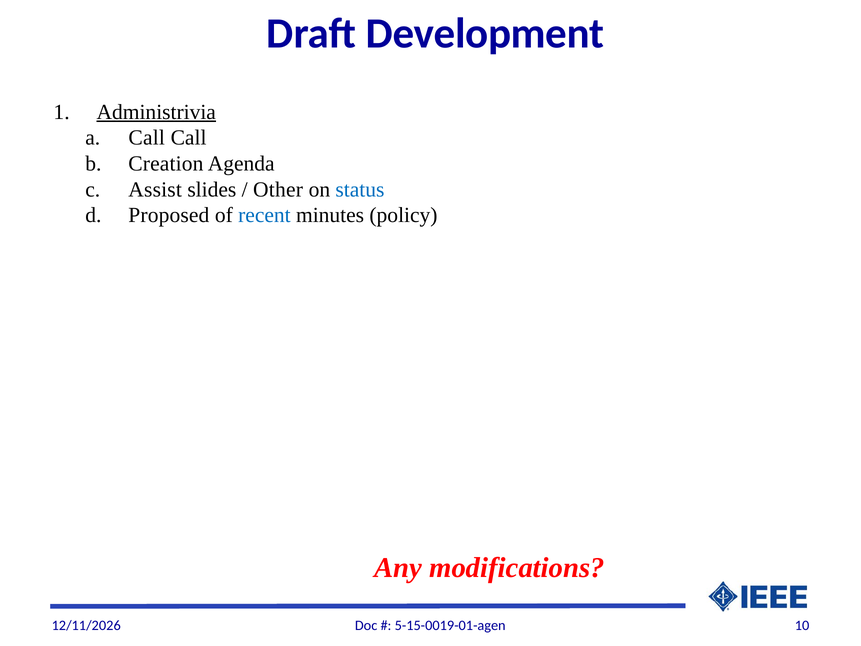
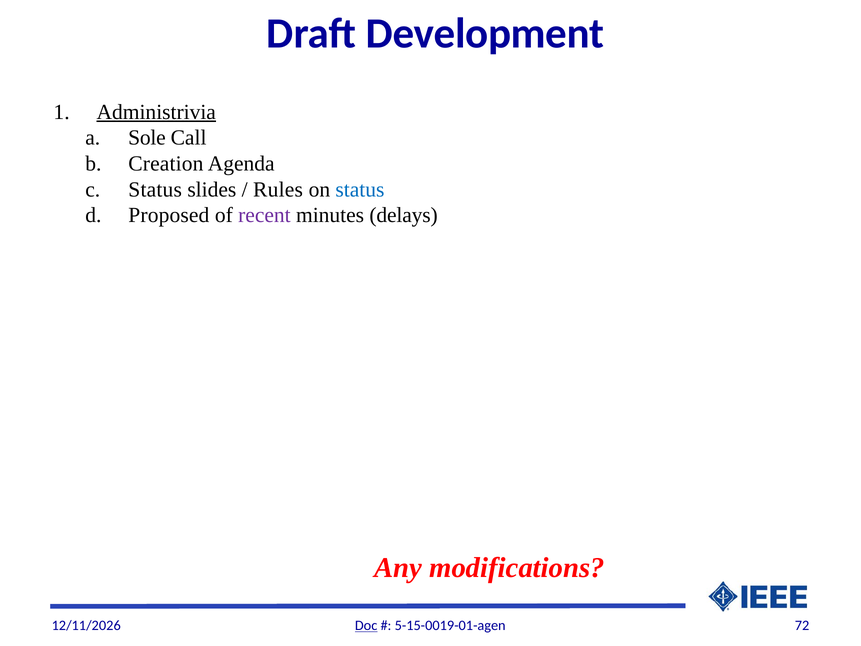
Call at (147, 138): Call -> Sole
Assist at (155, 189): Assist -> Status
Other: Other -> Rules
recent colour: blue -> purple
policy: policy -> delays
Doc underline: none -> present
10: 10 -> 72
